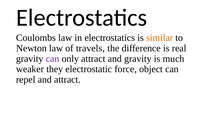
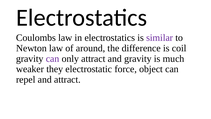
similar colour: orange -> purple
travels: travels -> around
real: real -> coil
